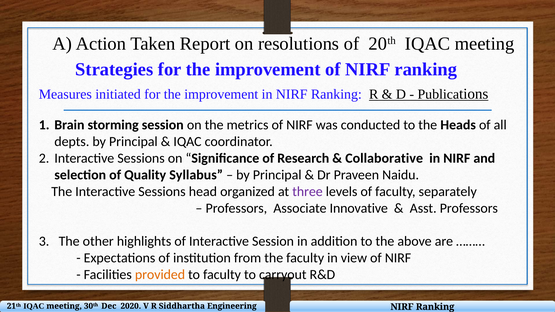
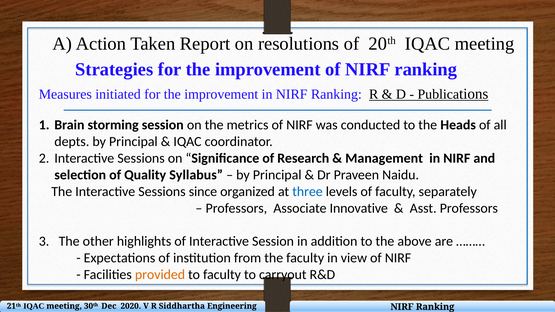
Collaborative: Collaborative -> Management
head: head -> since
three colour: purple -> blue
